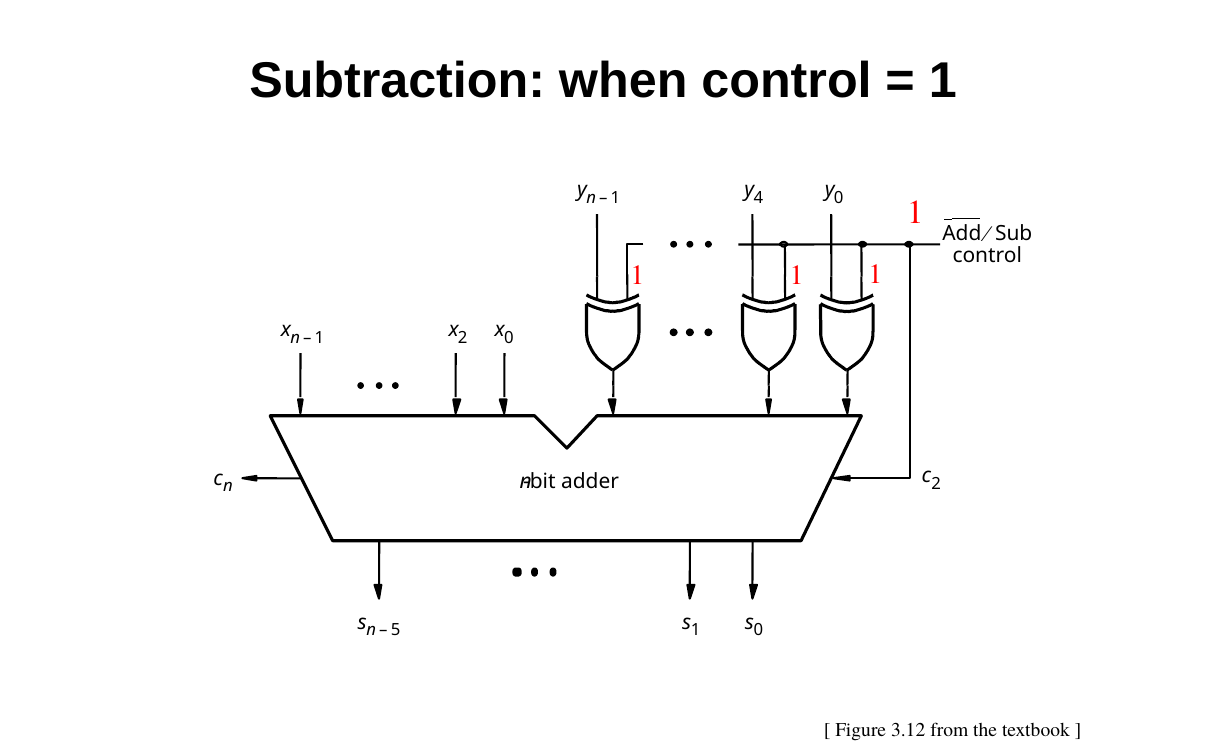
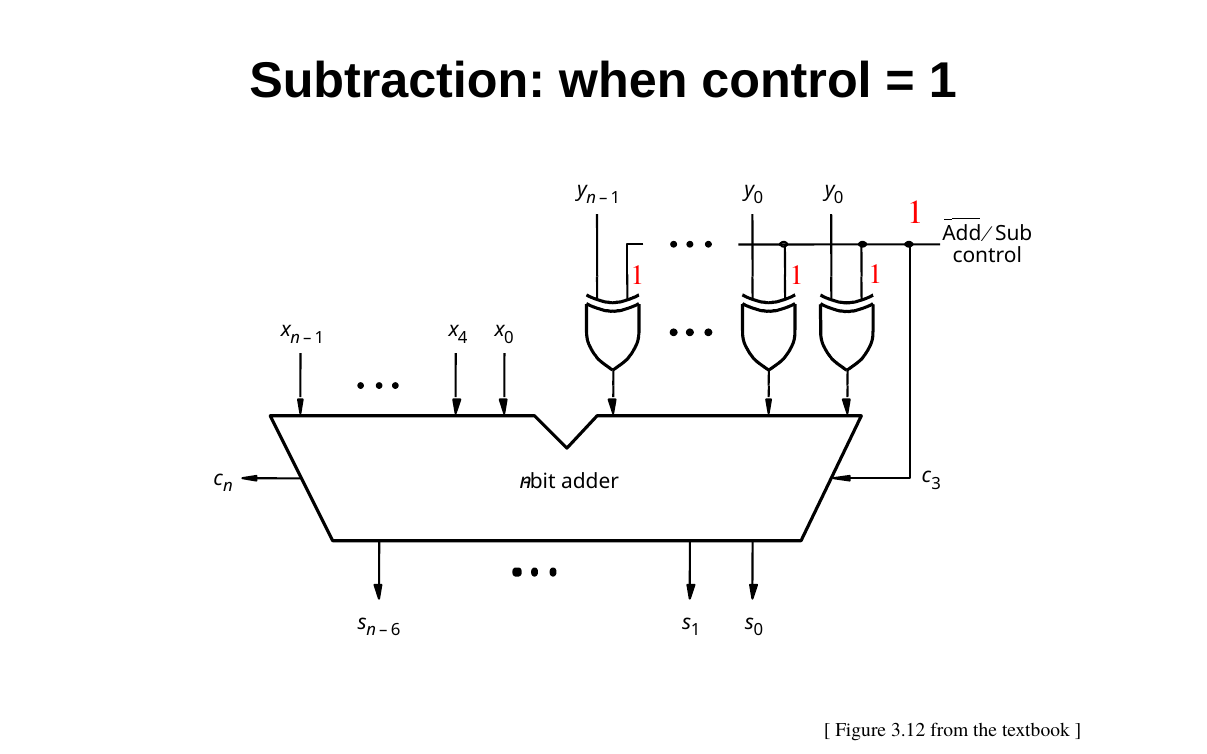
4 at (758, 198): 4 -> 0
x 2: 2 -> 4
c 2: 2 -> 3
5: 5 -> 6
